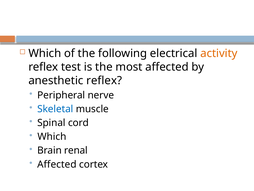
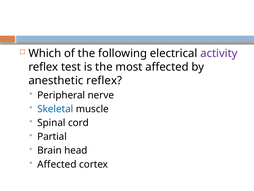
activity colour: orange -> purple
Which at (52, 136): Which -> Partial
renal: renal -> head
